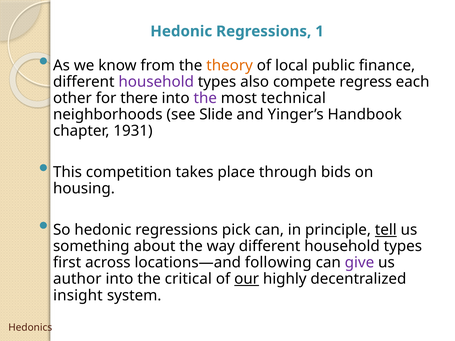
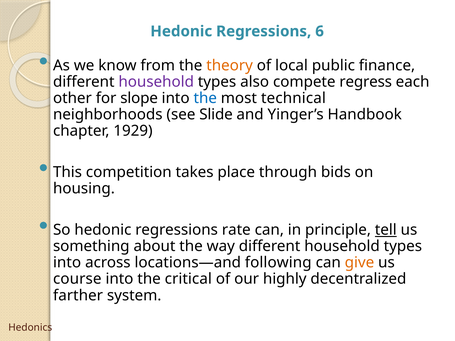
1: 1 -> 6
there: there -> slope
the at (205, 98) colour: purple -> blue
1931: 1931 -> 1929
pick: pick -> rate
first at (67, 263): first -> into
give colour: purple -> orange
author: author -> course
our underline: present -> none
insight: insight -> farther
